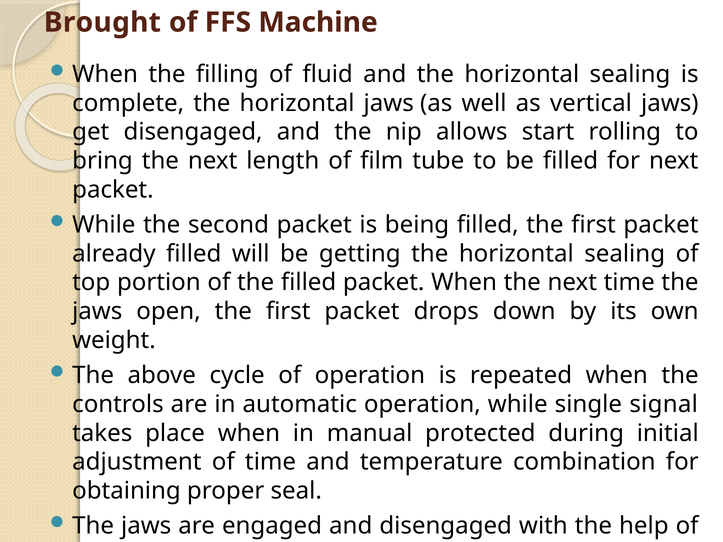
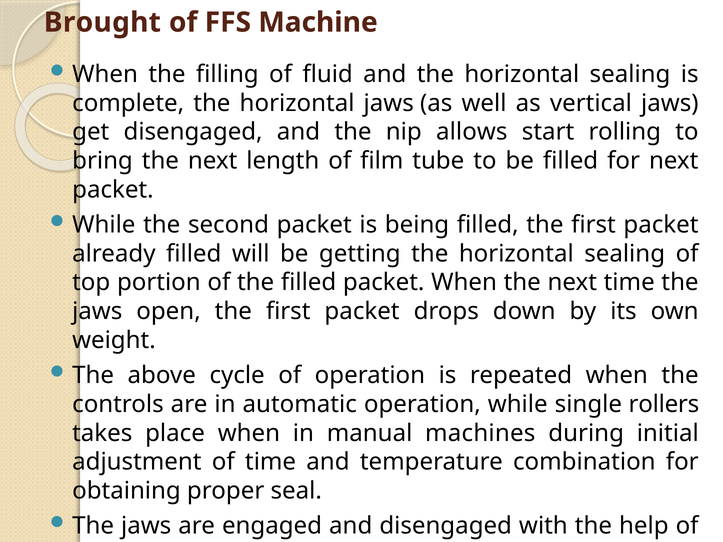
signal: signal -> rollers
manual protected: protected -> machines
